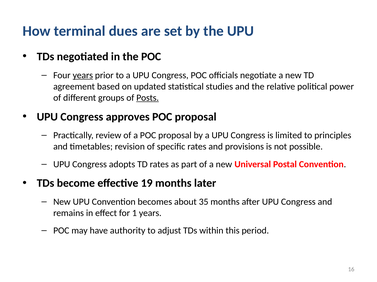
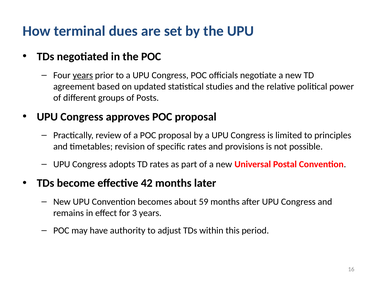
Posts underline: present -> none
19: 19 -> 42
35: 35 -> 59
1: 1 -> 3
